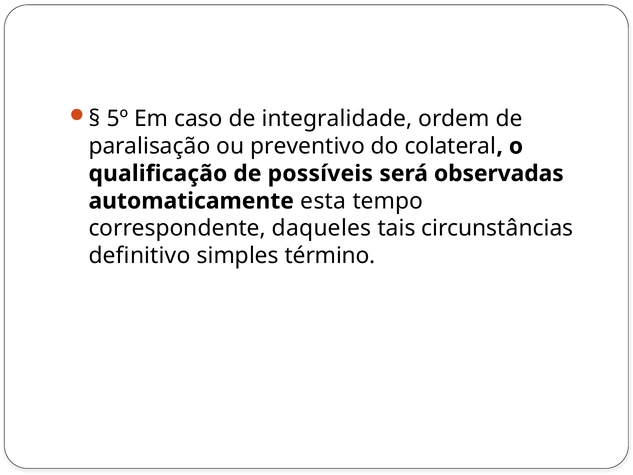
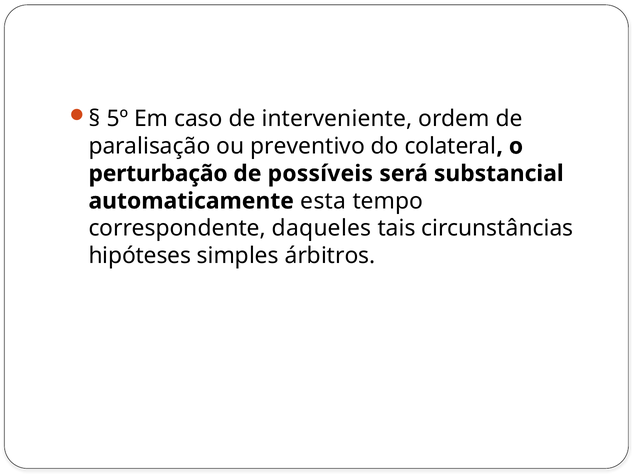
integralidade: integralidade -> interveniente
qualificação: qualificação -> perturbação
observadas: observadas -> substancial
definitivo: definitivo -> hipóteses
término: término -> árbitros
